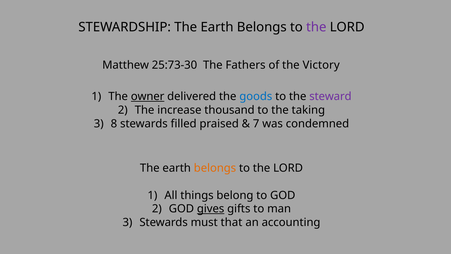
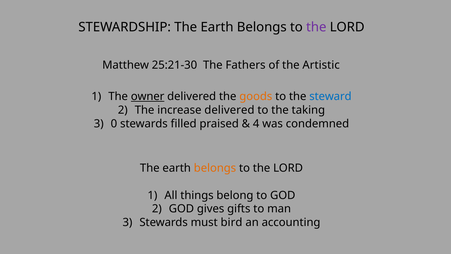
25:73-30: 25:73-30 -> 25:21-30
Victory: Victory -> Artistic
goods colour: blue -> orange
steward colour: purple -> blue
increase thousand: thousand -> delivered
8: 8 -> 0
7: 7 -> 4
gives underline: present -> none
that: that -> bird
